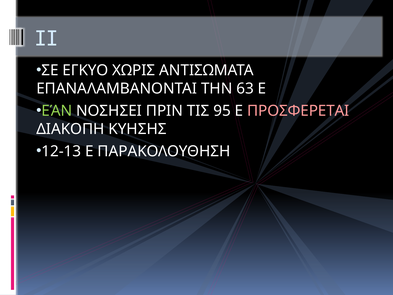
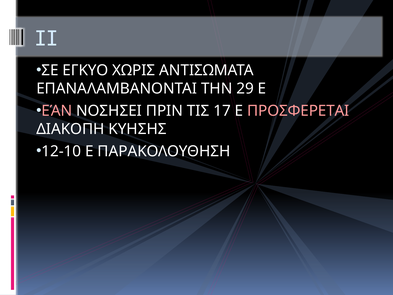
63: 63 -> 29
ΕΆΝ colour: light green -> pink
95: 95 -> 17
12-13: 12-13 -> 12-10
